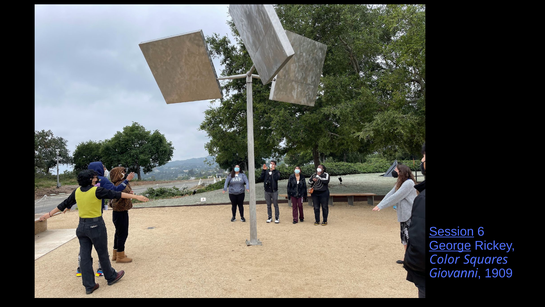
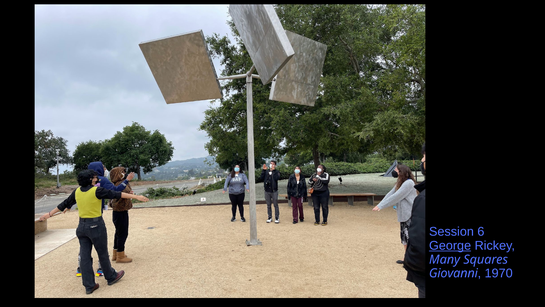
Session underline: present -> none
Color: Color -> Many
1909: 1909 -> 1970
